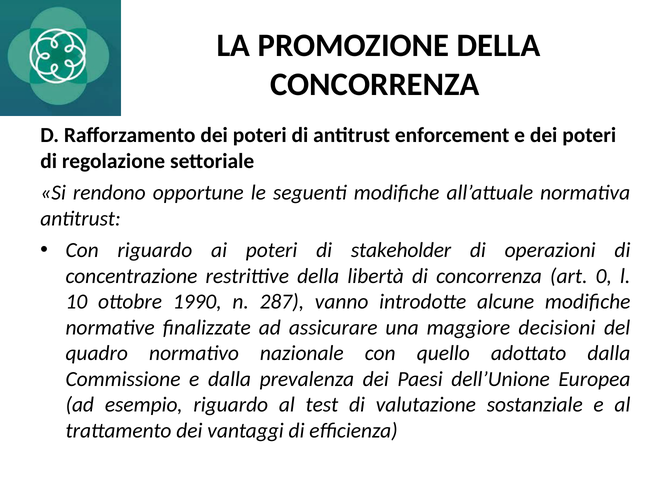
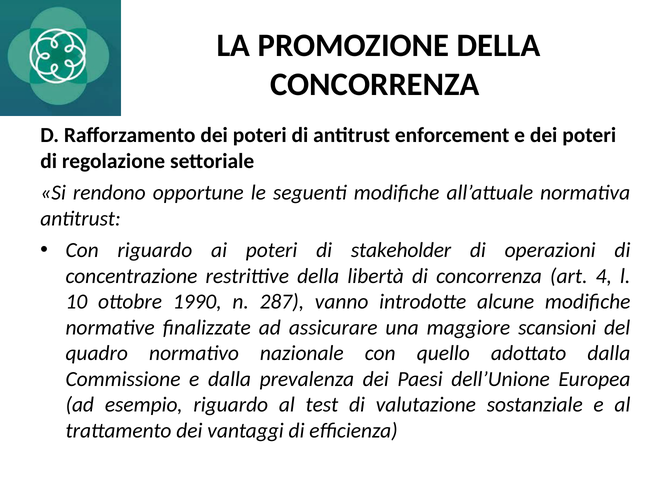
0: 0 -> 4
decisioni: decisioni -> scansioni
